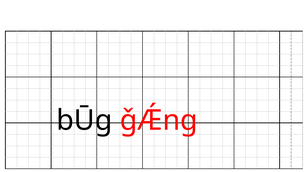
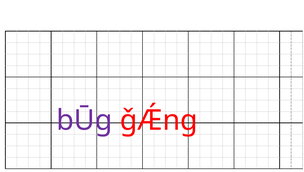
bŪg colour: black -> purple
